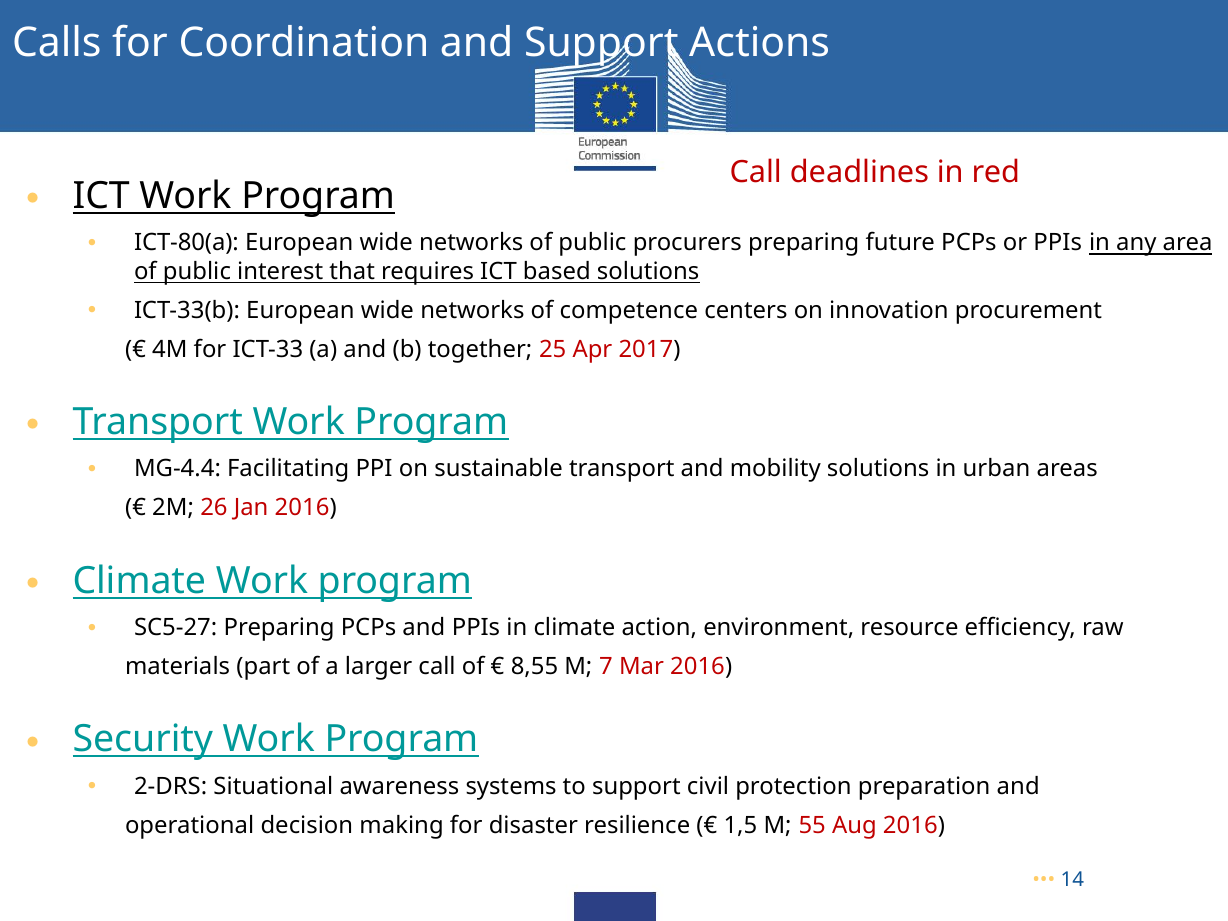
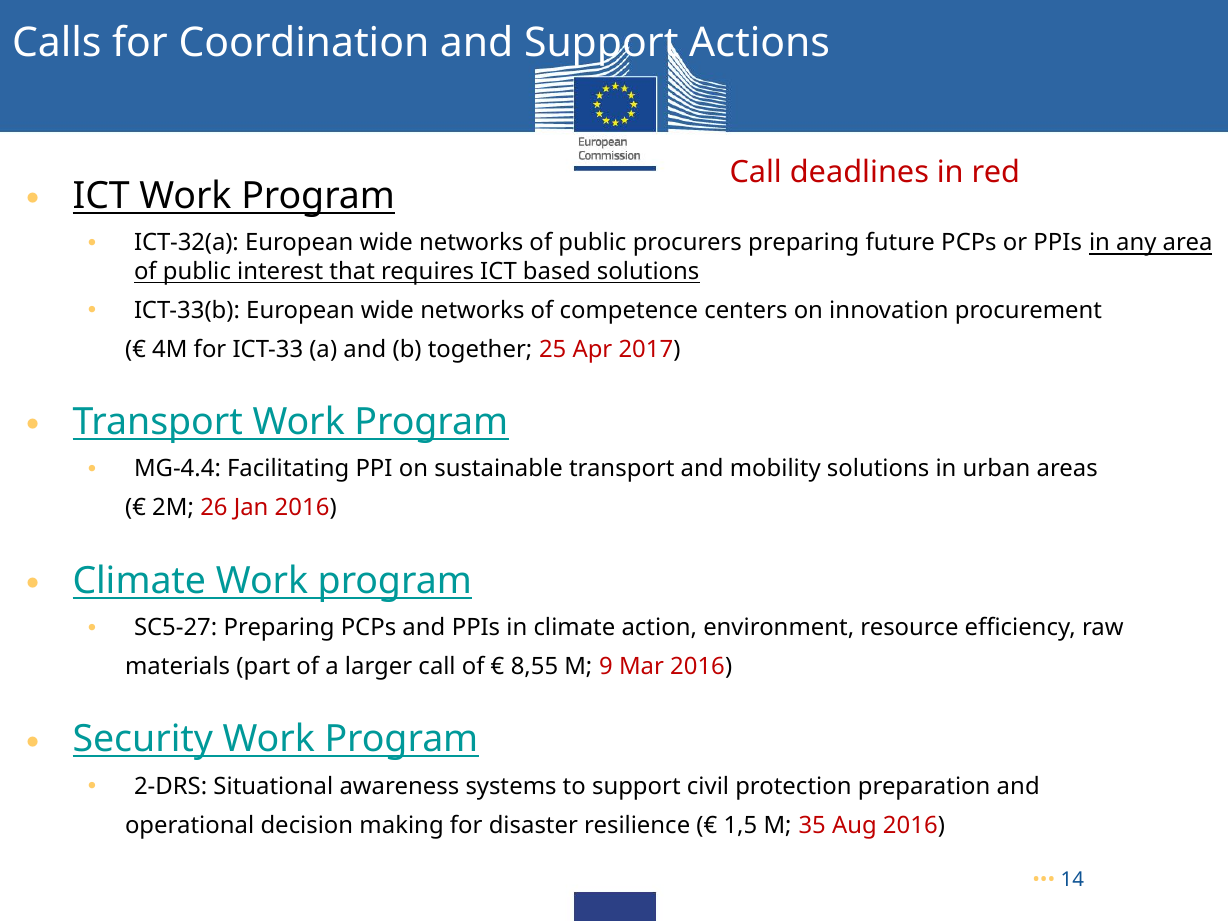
ICT-80(a: ICT-80(a -> ICT-32(a
7: 7 -> 9
55: 55 -> 35
